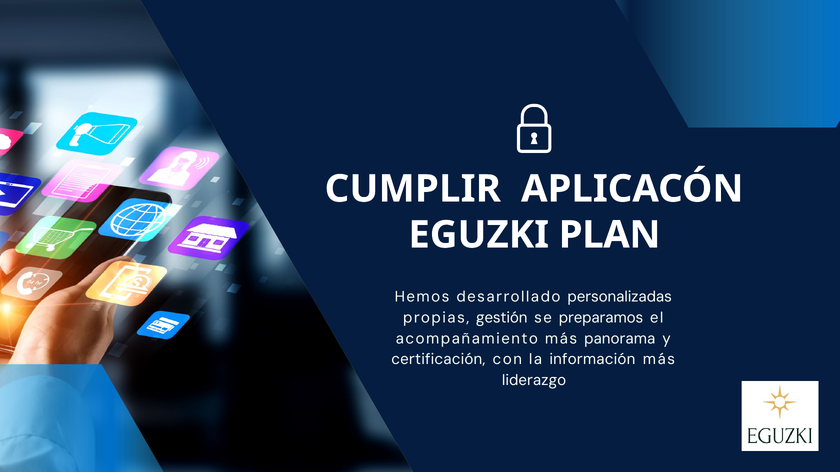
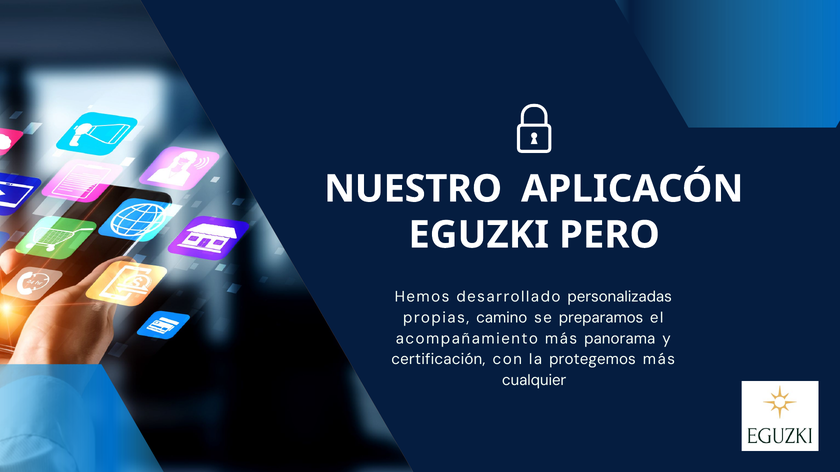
CUMPLIR: CUMPLIR -> NUESTRO
PLAN: PLAN -> PERO
gestión: gestión -> camino
información: información -> protegemos
liderazgo: liderazgo -> cualquier
